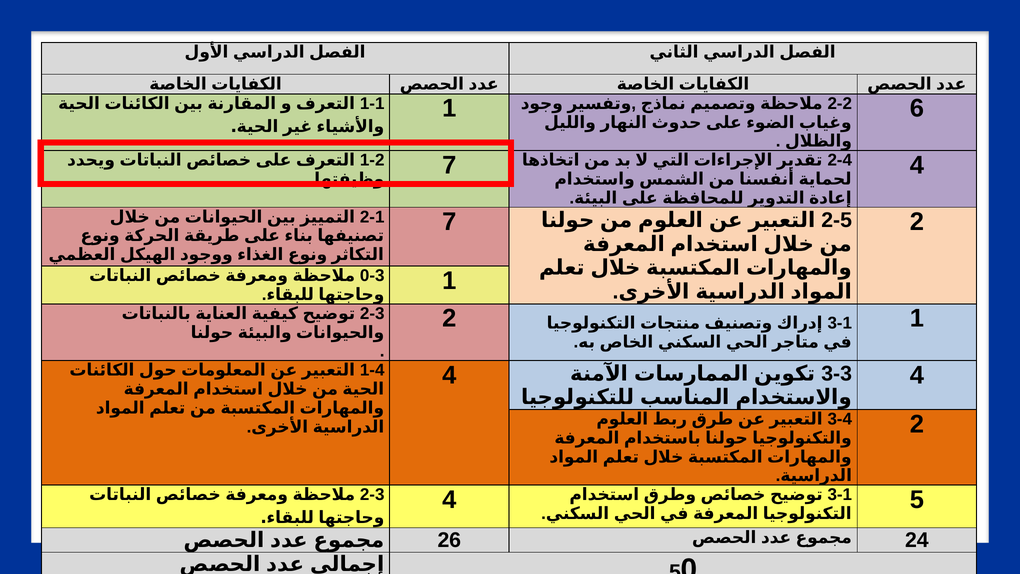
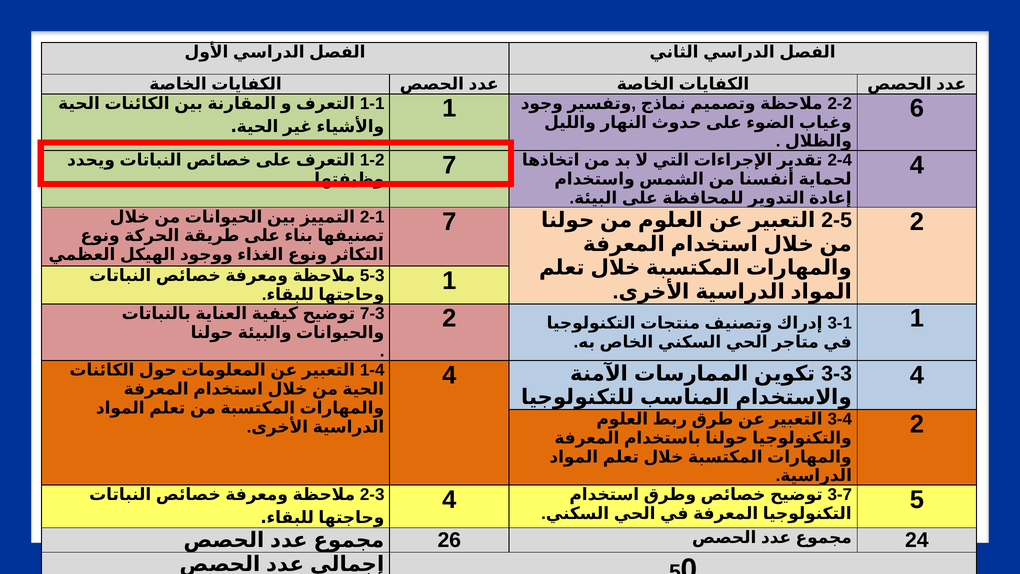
0-3: 0-3 -> 5-3
2-3 at (372, 313): 2-3 -> 7-3
4 3-1: 3-1 -> 3-7
